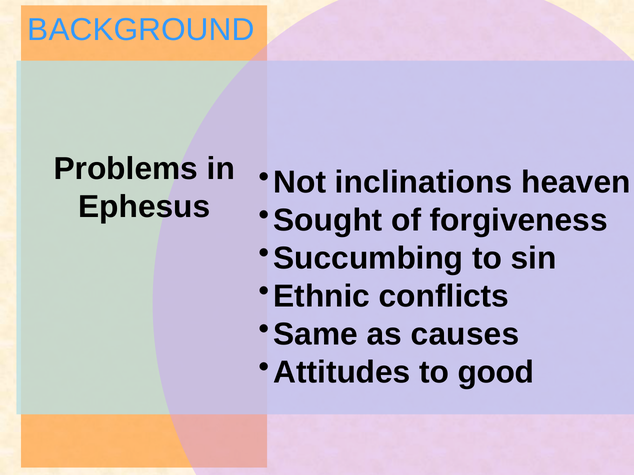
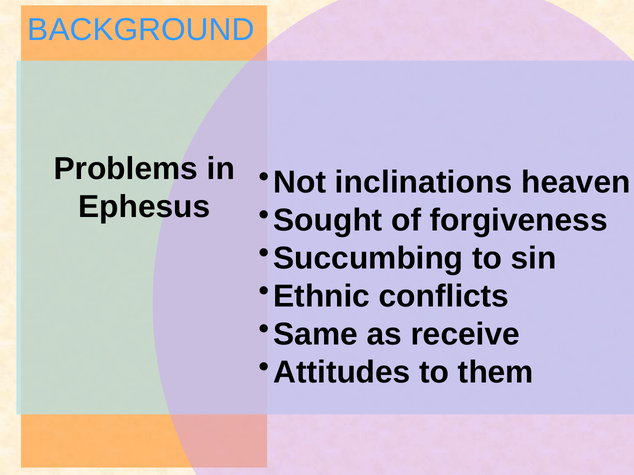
causes: causes -> receive
good: good -> them
